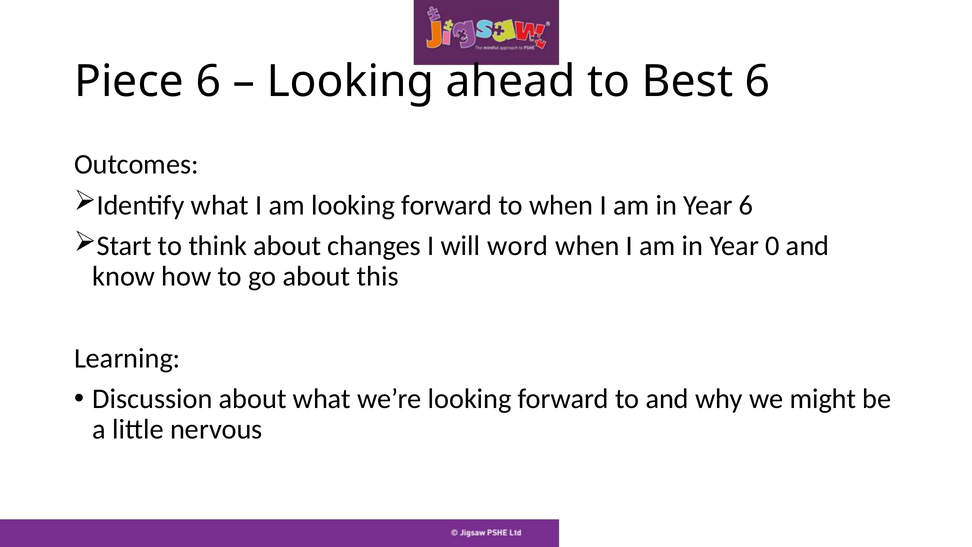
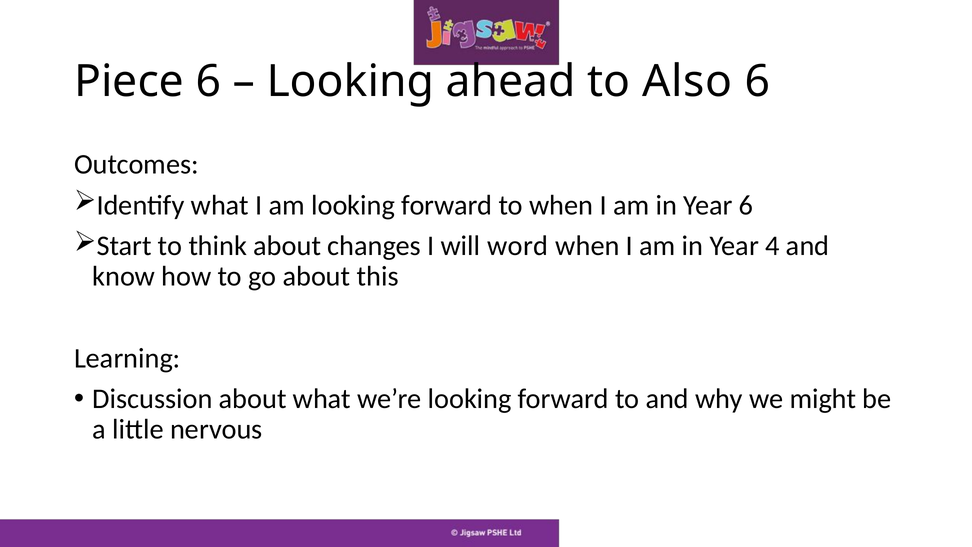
Best: Best -> Also
0: 0 -> 4
